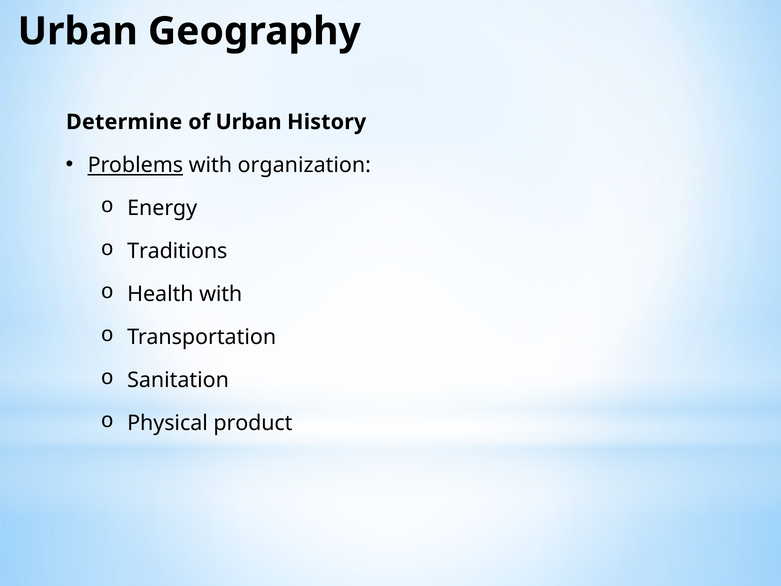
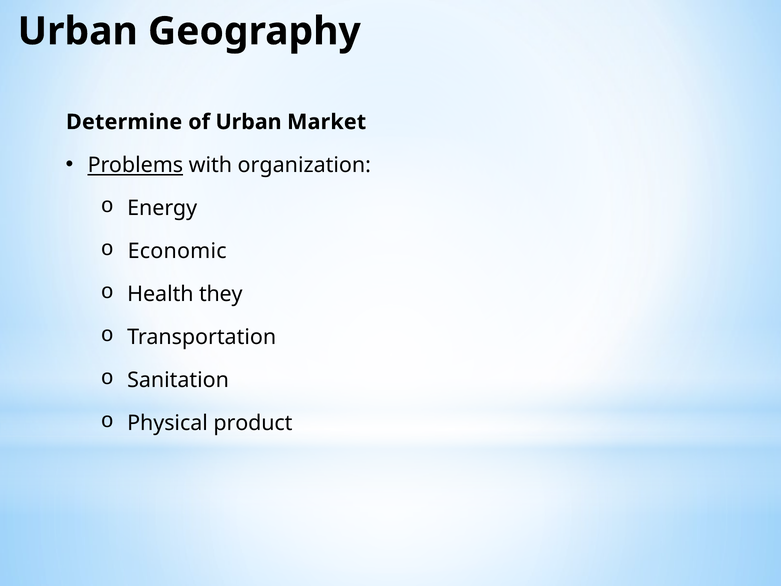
History: History -> Market
Traditions: Traditions -> Economic
Health with: with -> they
